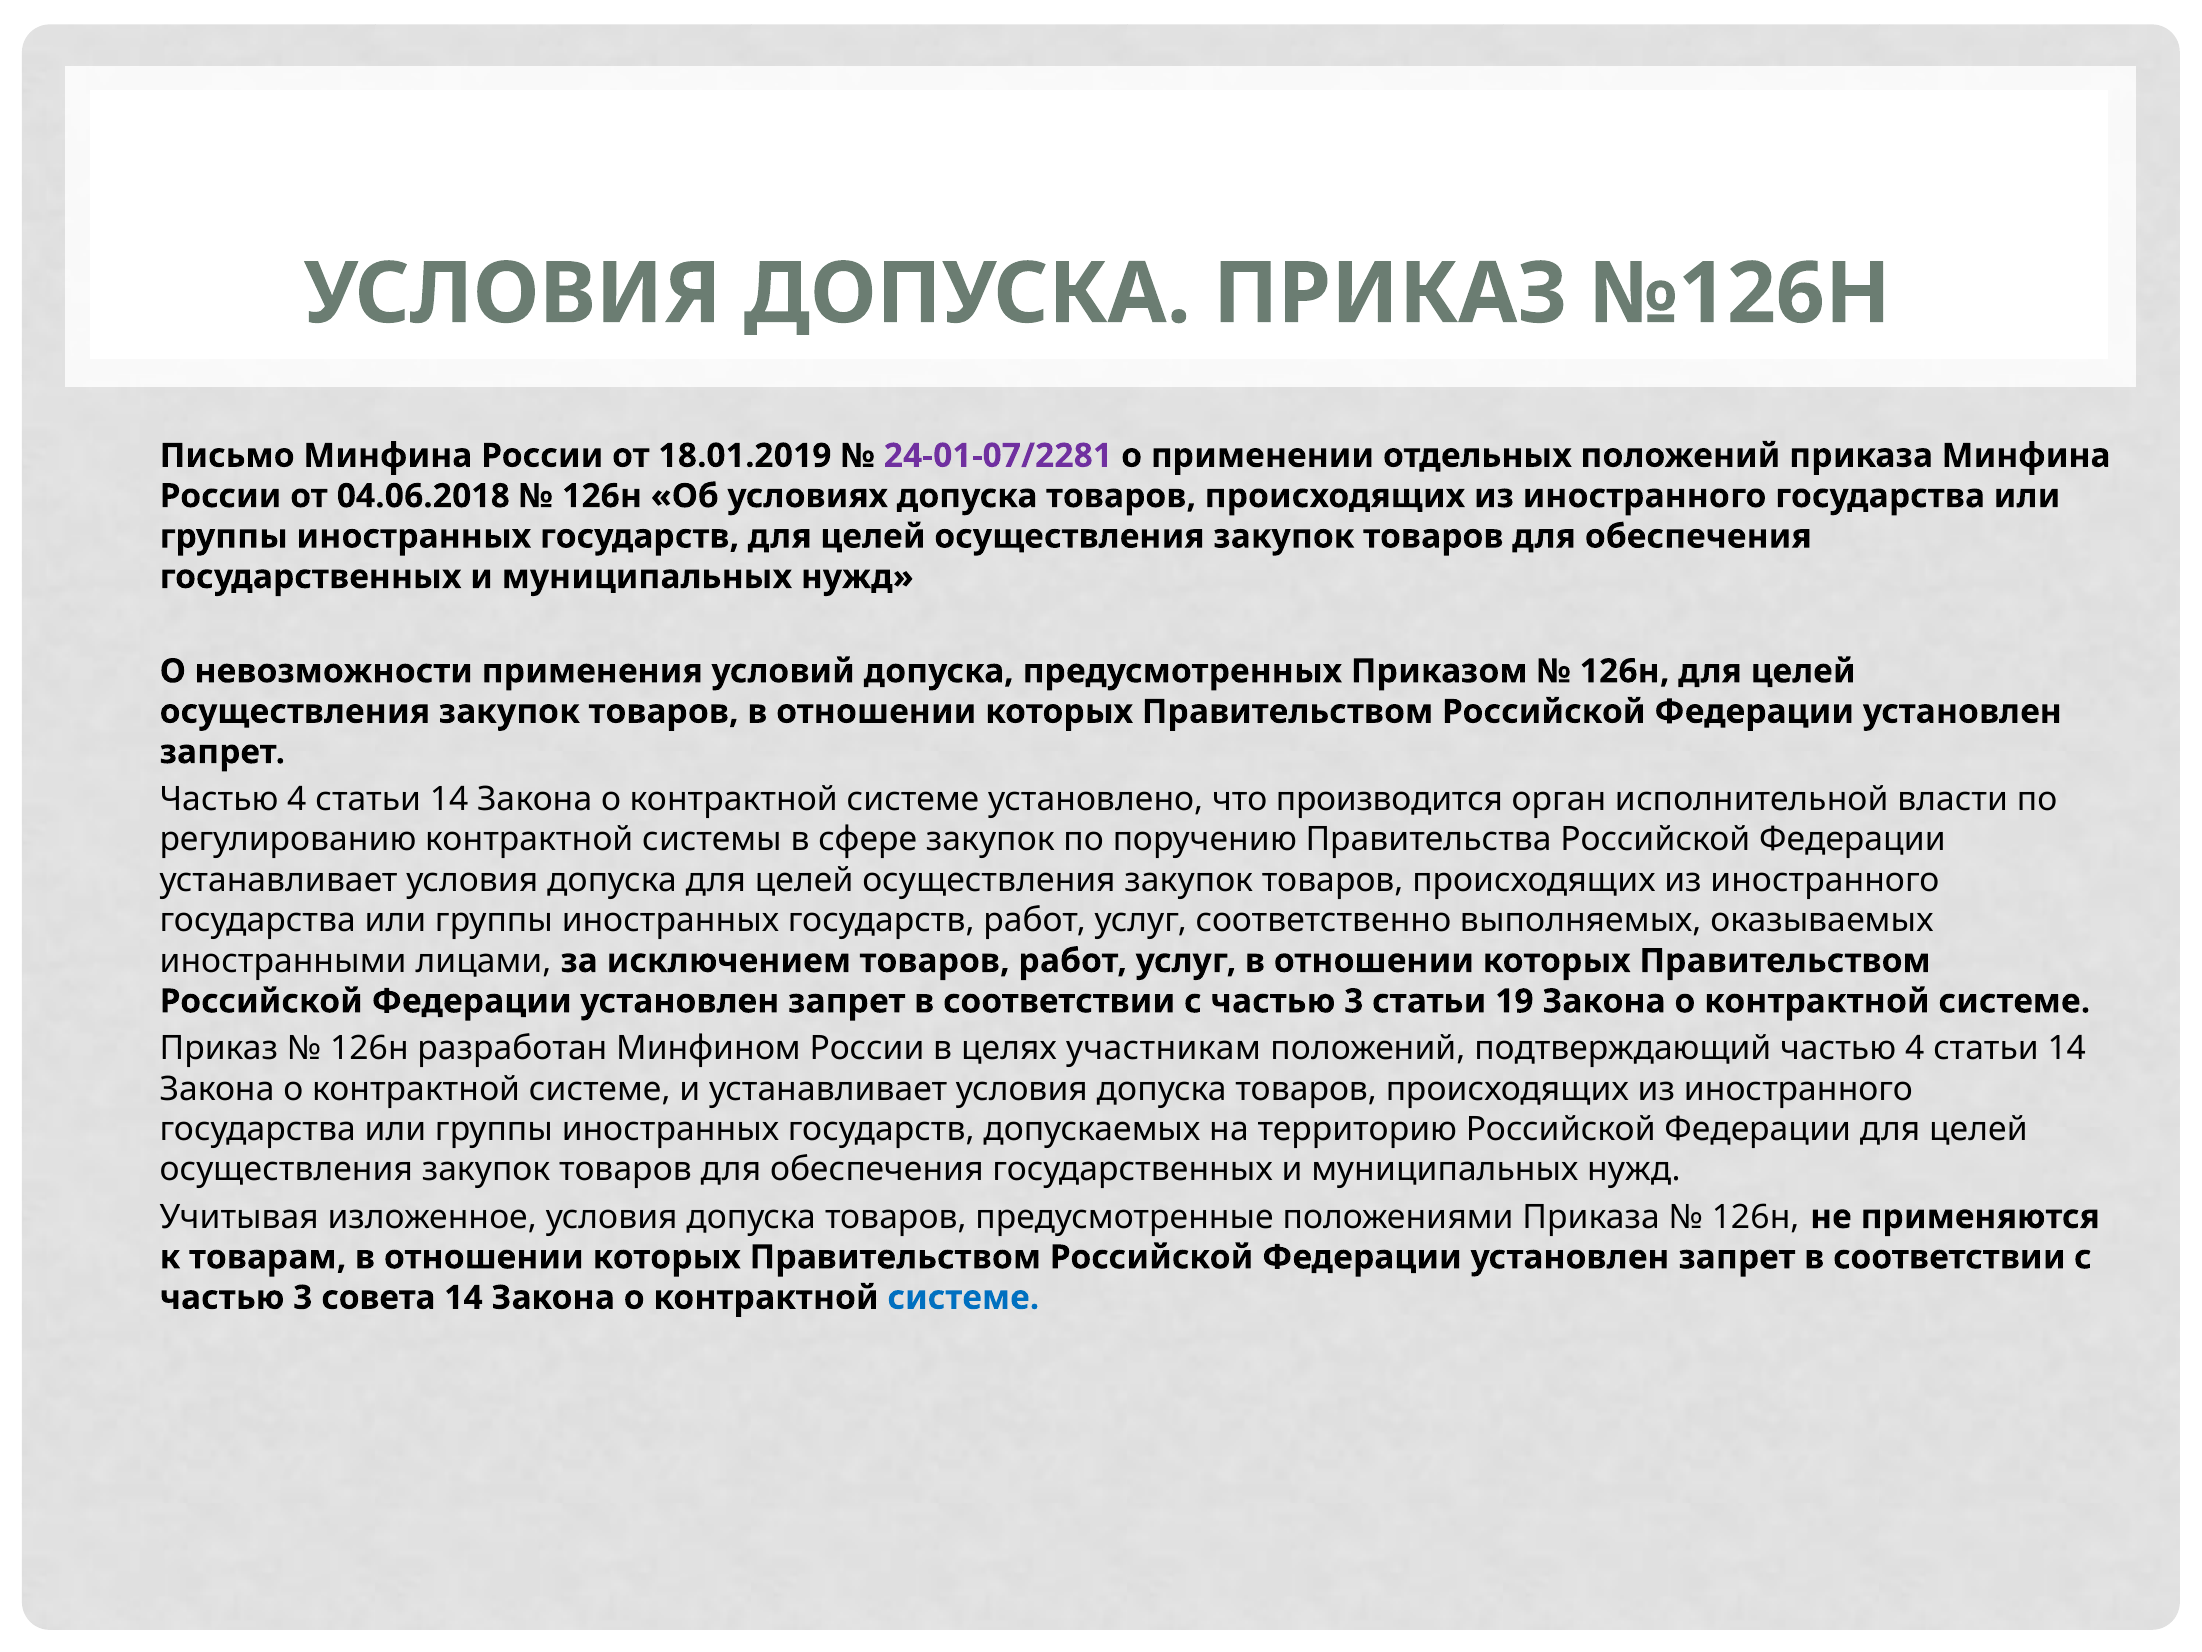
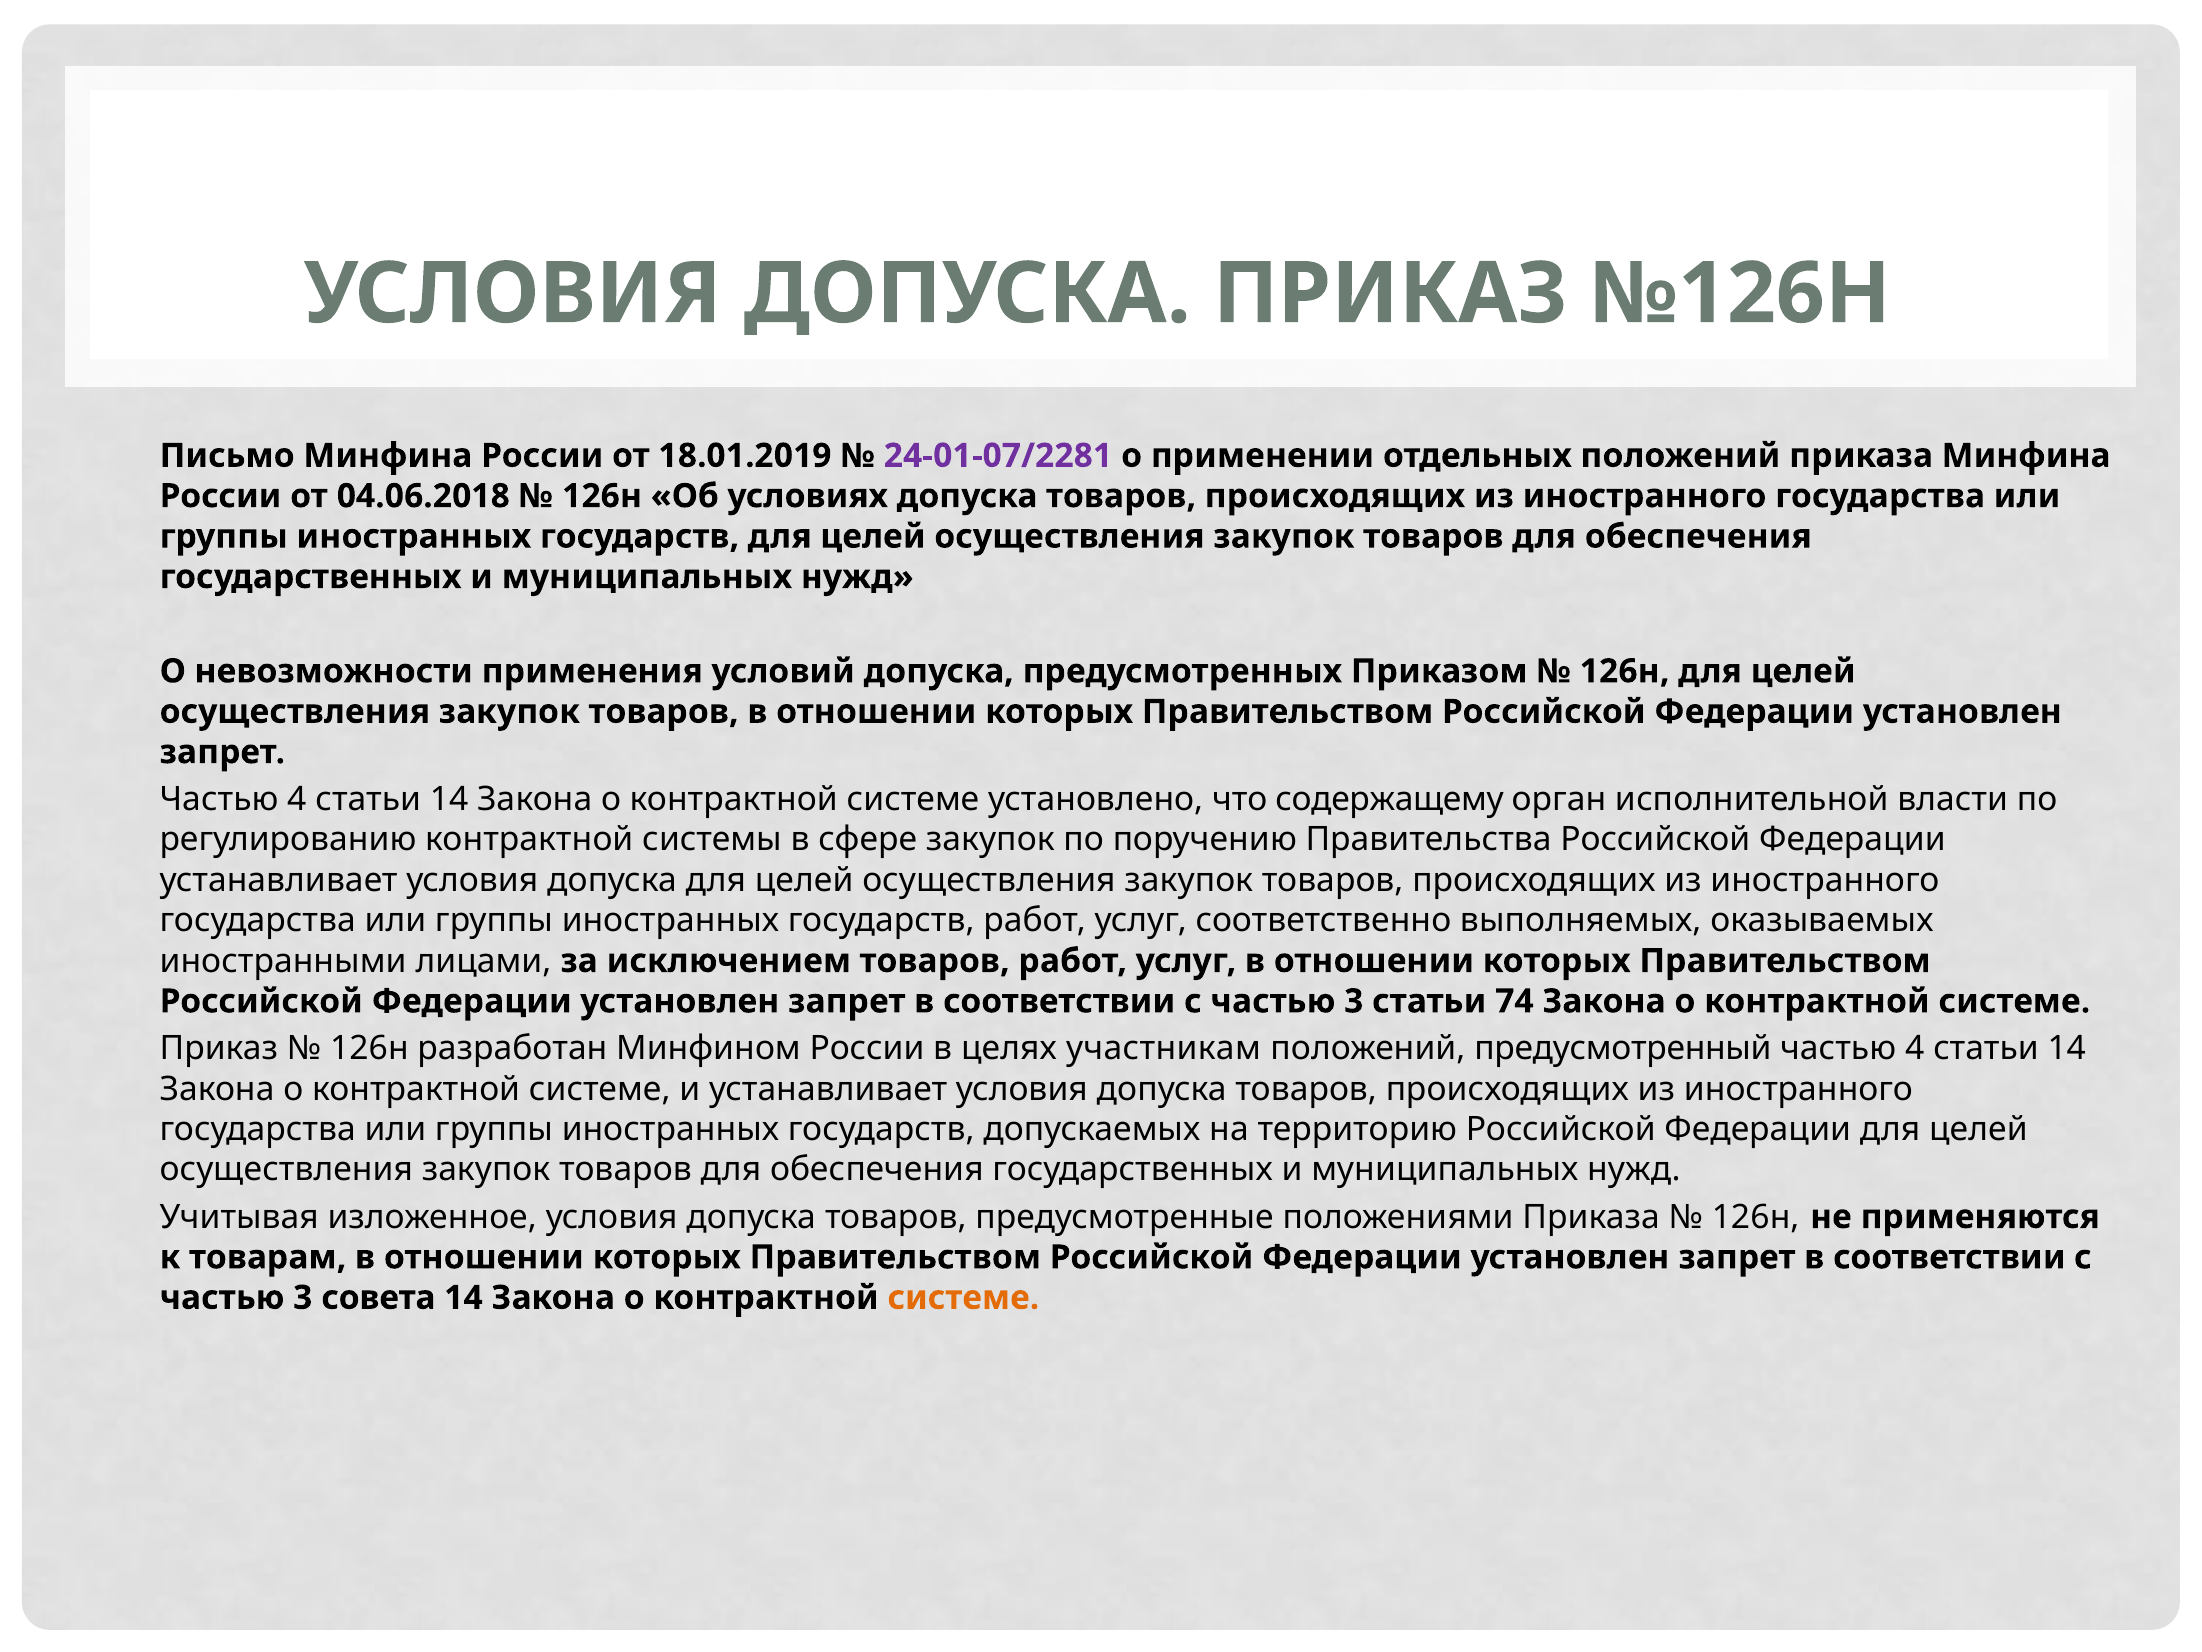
производится: производится -> содержащему
19: 19 -> 74
подтверждающий: подтверждающий -> предусмотренный
системе at (963, 1297) colour: blue -> orange
